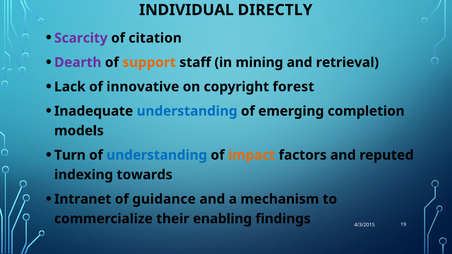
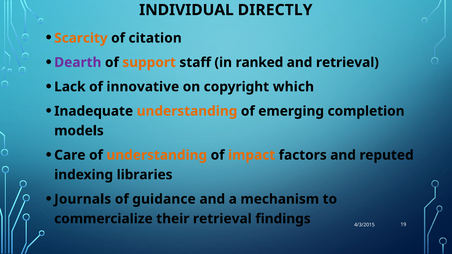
Scarcity colour: purple -> orange
mining: mining -> ranked
forest: forest -> which
understanding at (187, 111) colour: blue -> orange
Turn: Turn -> Care
understanding at (157, 155) colour: blue -> orange
towards: towards -> libraries
Intranet: Intranet -> Journals
their enabling: enabling -> retrieval
